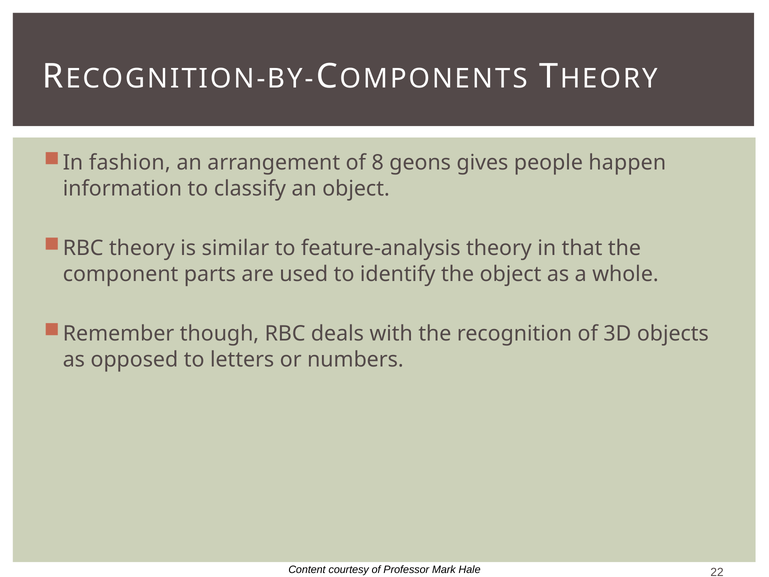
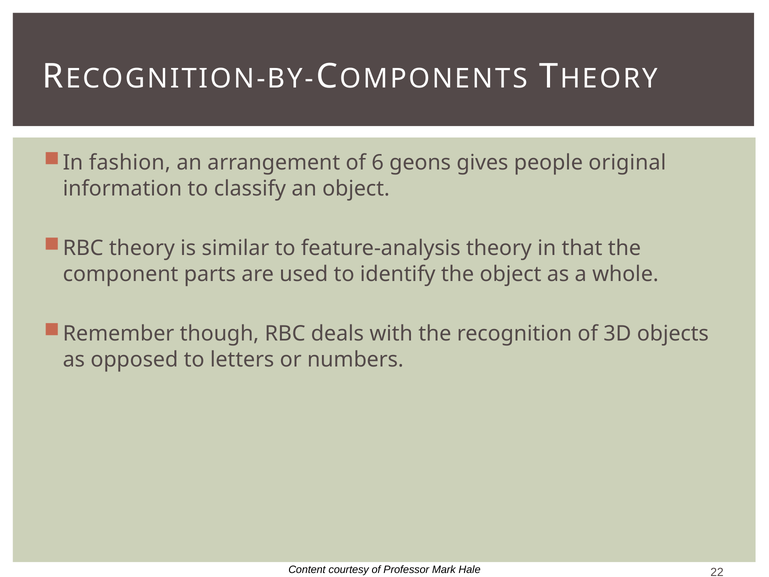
8: 8 -> 6
happen: happen -> original
